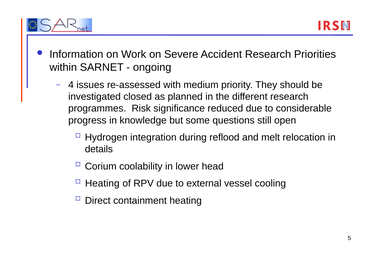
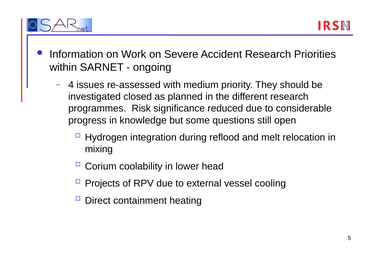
details: details -> mixing
Heating at (102, 184): Heating -> Projects
